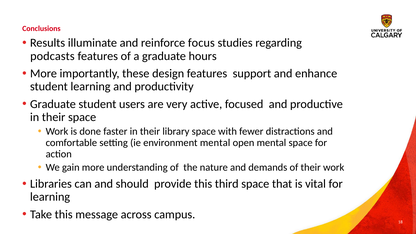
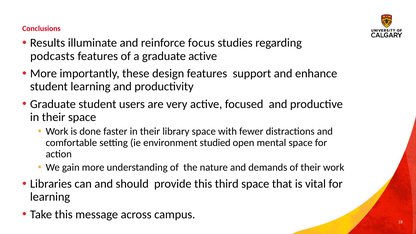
graduate hours: hours -> active
environment mental: mental -> studied
